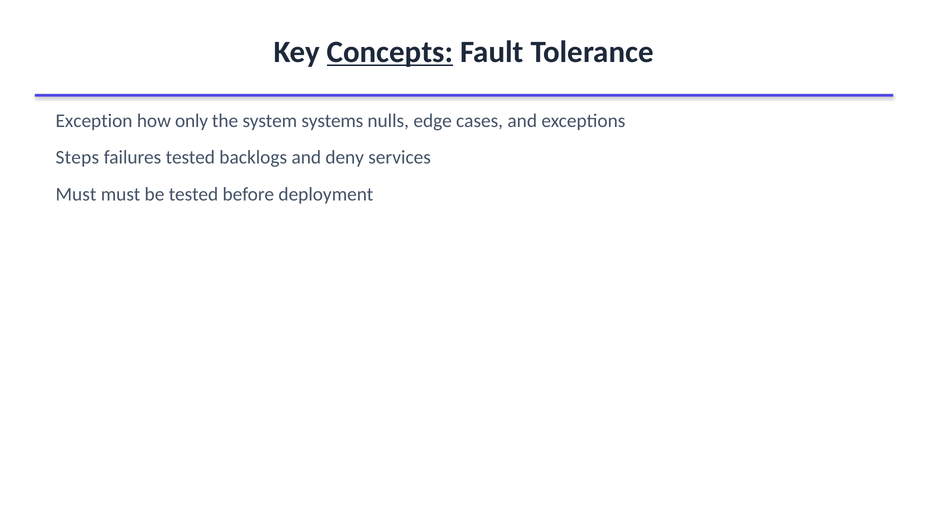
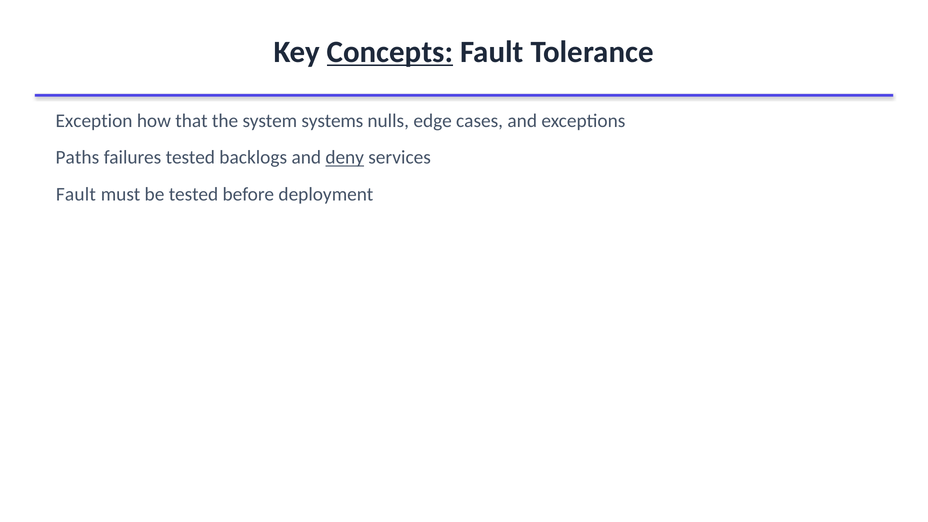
only: only -> that
Steps: Steps -> Paths
deny underline: none -> present
Must at (76, 194): Must -> Fault
